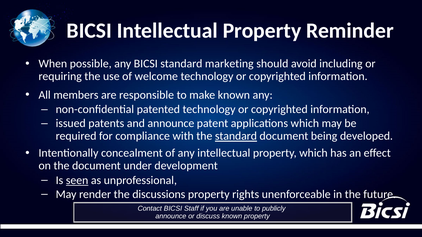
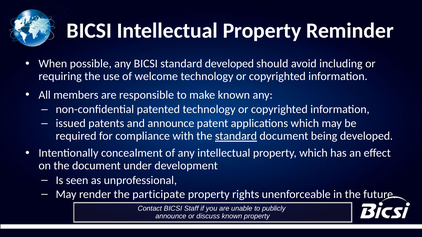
standard marketing: marketing -> developed
seen underline: present -> none
discussions: discussions -> participate
